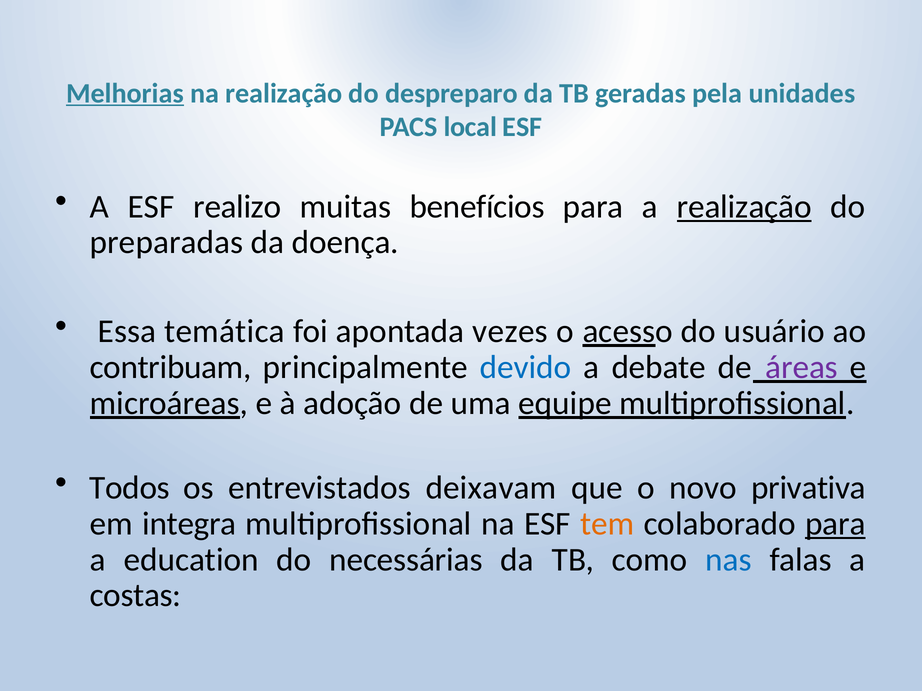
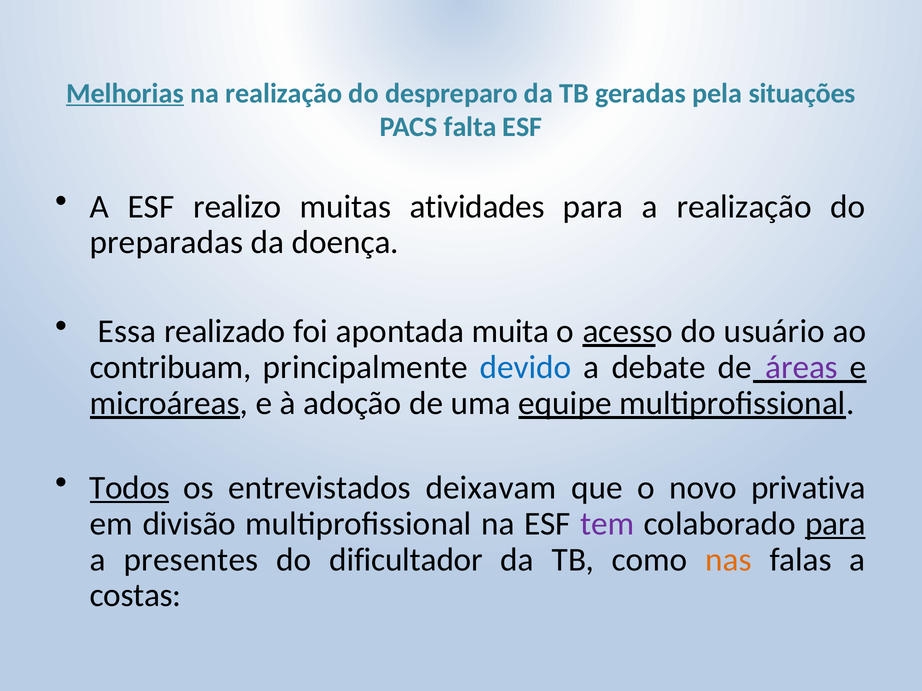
unidades: unidades -> situações
local: local -> falta
benefícios: benefícios -> atividades
realização at (744, 207) underline: present -> none
temática: temática -> realizado
vezes: vezes -> muita
Todos underline: none -> present
integra: integra -> divisão
tem colour: orange -> purple
education: education -> presentes
necessárias: necessárias -> dificultador
nas colour: blue -> orange
